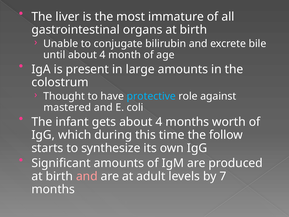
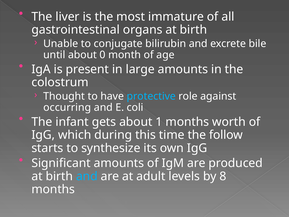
until about 4: 4 -> 0
mastered: mastered -> occurring
gets about 4: 4 -> 1
and at (87, 176) colour: pink -> light blue
7: 7 -> 8
